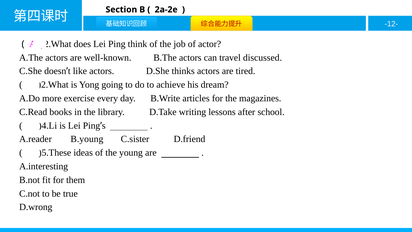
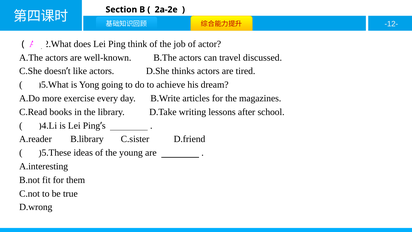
)2.What at (53, 85): )2.What -> )5.What
B.young: B.young -> B.library
